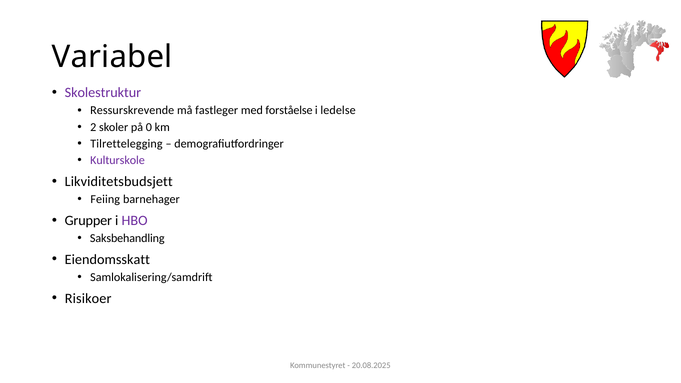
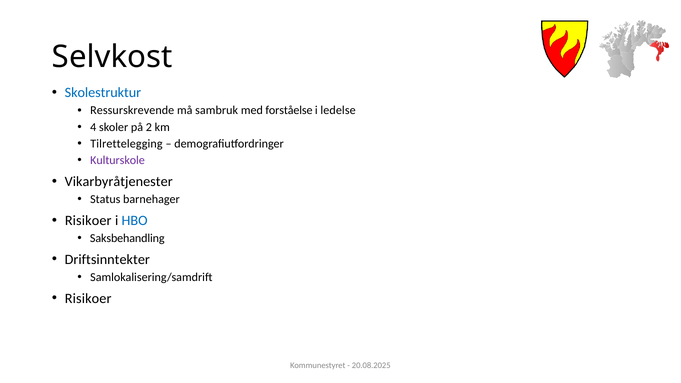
Variabel: Variabel -> Selvkost
Skolestruktur colour: purple -> blue
fastleger: fastleger -> sambruk
2: 2 -> 4
0: 0 -> 2
Likviditetsbudsjett: Likviditetsbudsjett -> Vikarbyråtjenester
Feiing: Feiing -> Status
Grupper at (88, 220): Grupper -> Risikoer
HBO colour: purple -> blue
Eiendomsskatt: Eiendomsskatt -> Driftsinntekter
